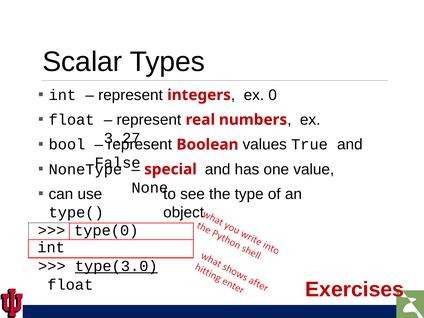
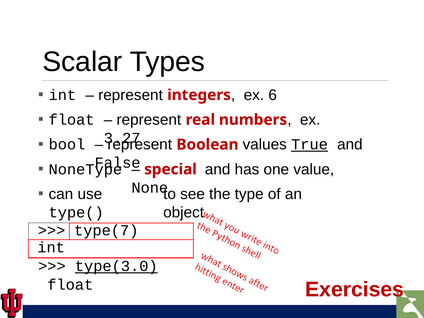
0: 0 -> 6
True underline: none -> present
type(0: type(0 -> type(7
